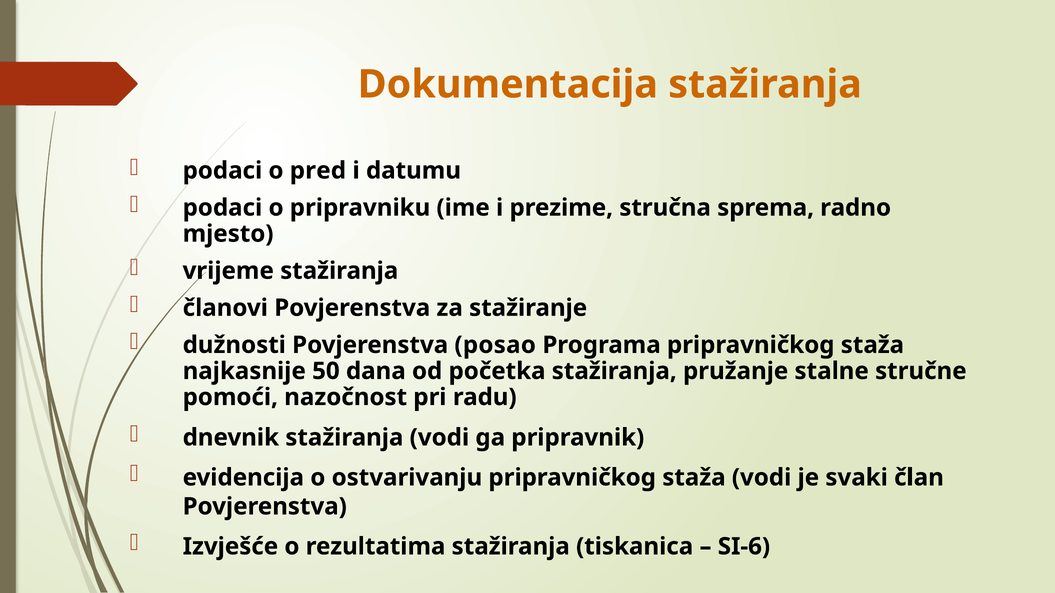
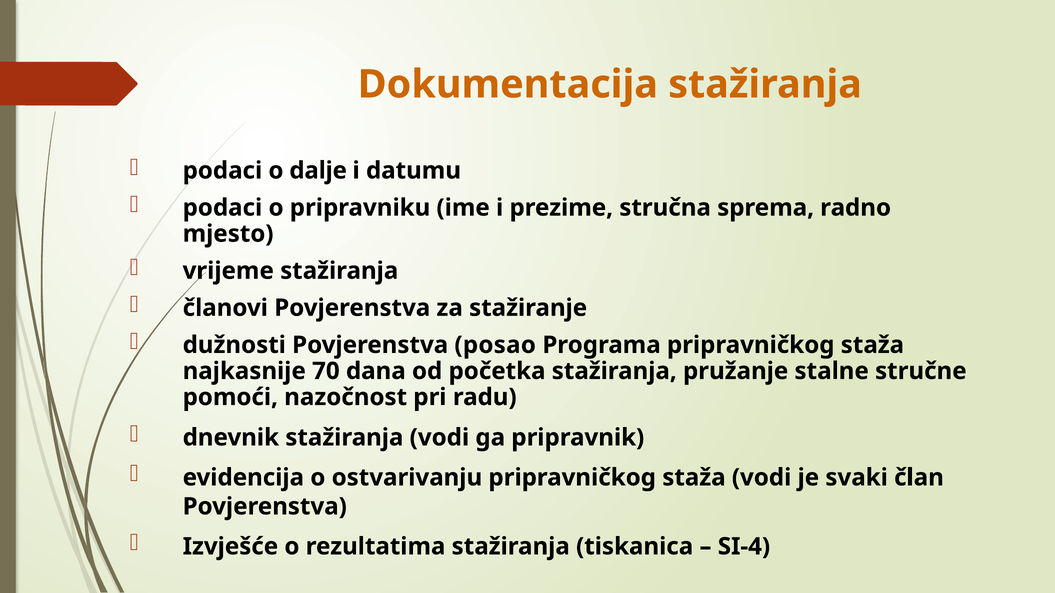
pred: pred -> dalje
50: 50 -> 70
SI-6: SI-6 -> SI-4
